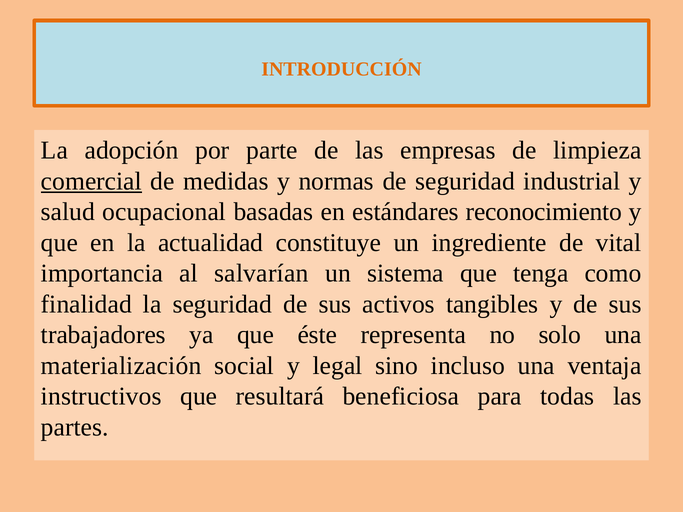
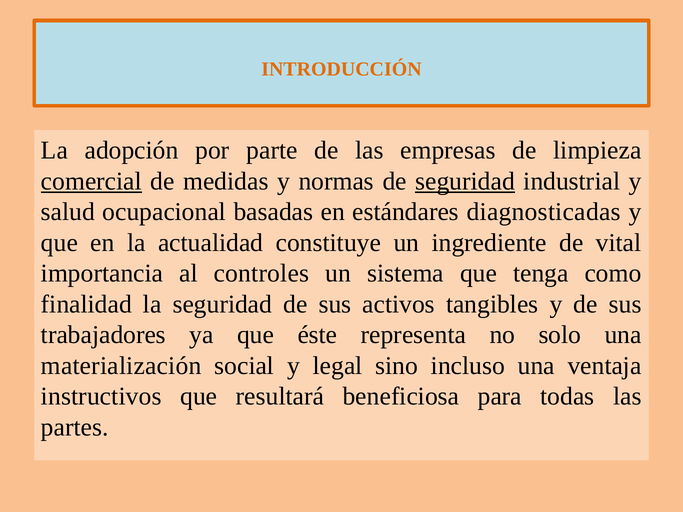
seguridad at (465, 181) underline: none -> present
reconocimiento: reconocimiento -> diagnosticadas
salvarían: salvarían -> controles
